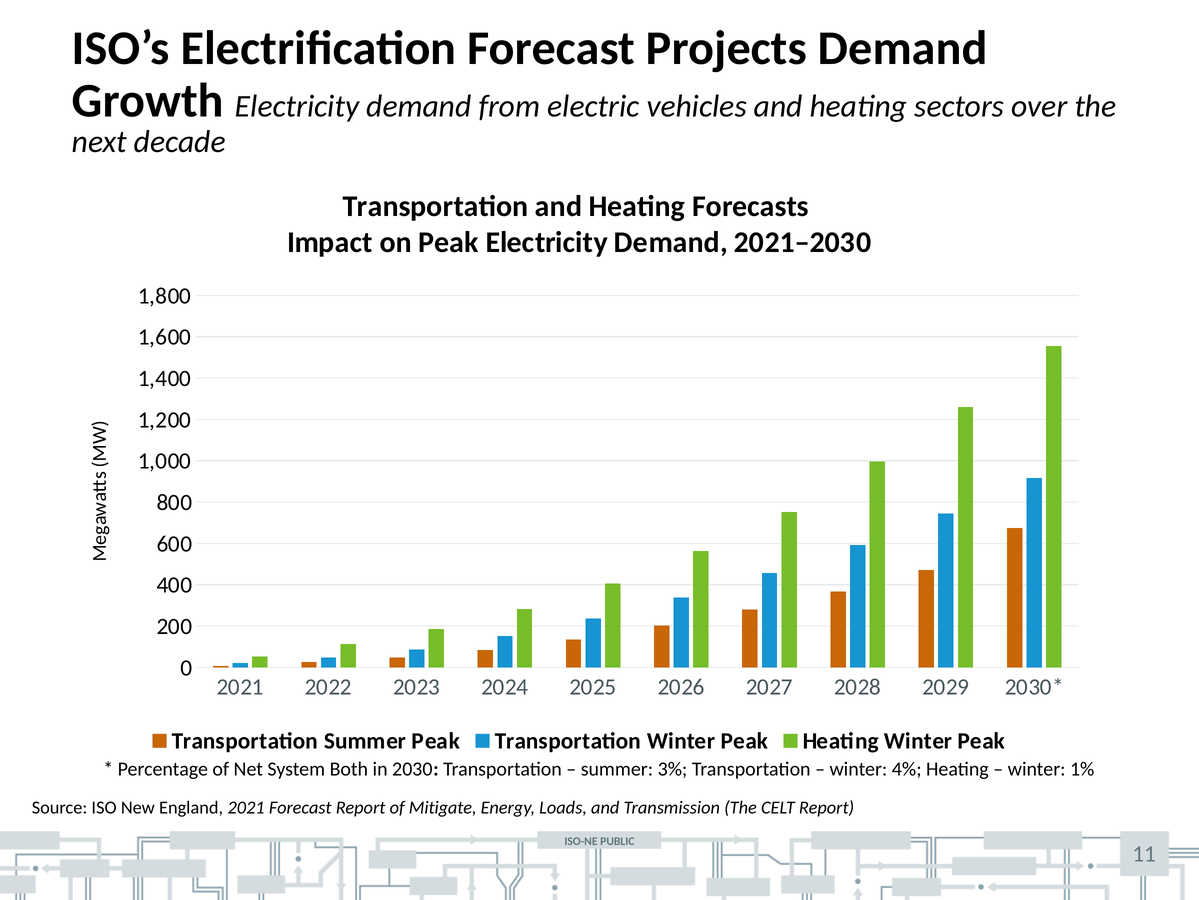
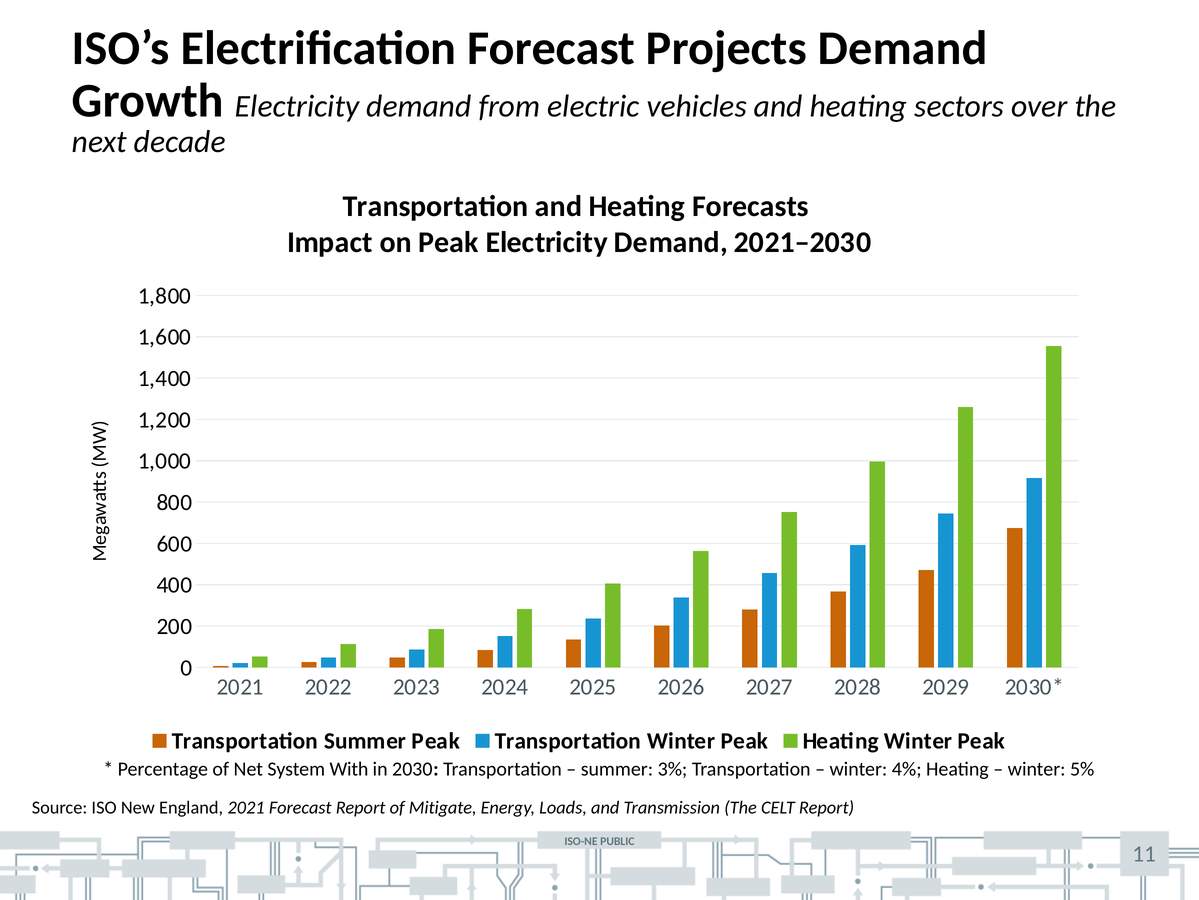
Both: Both -> With
1%: 1% -> 5%
